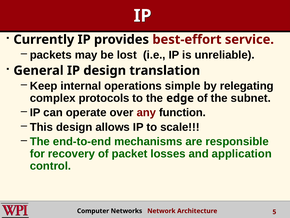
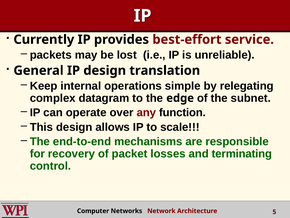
protocols: protocols -> datagram
application: application -> terminating
